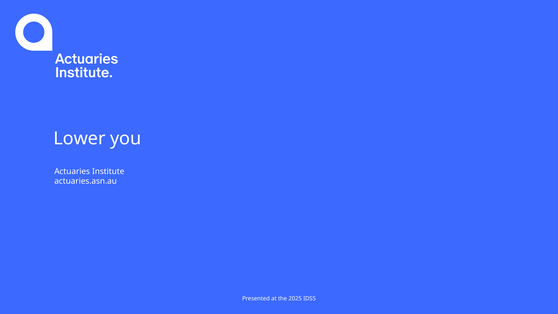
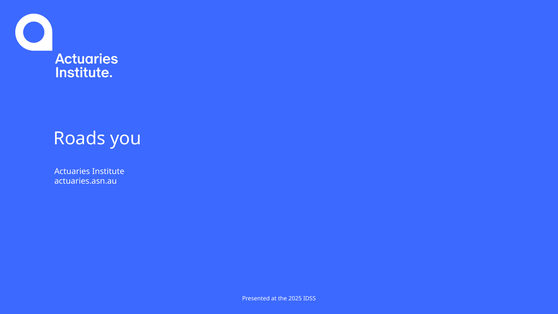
Lower: Lower -> Roads
